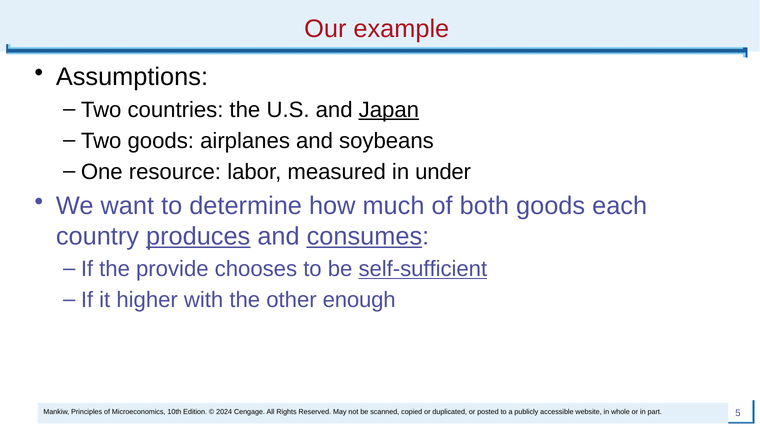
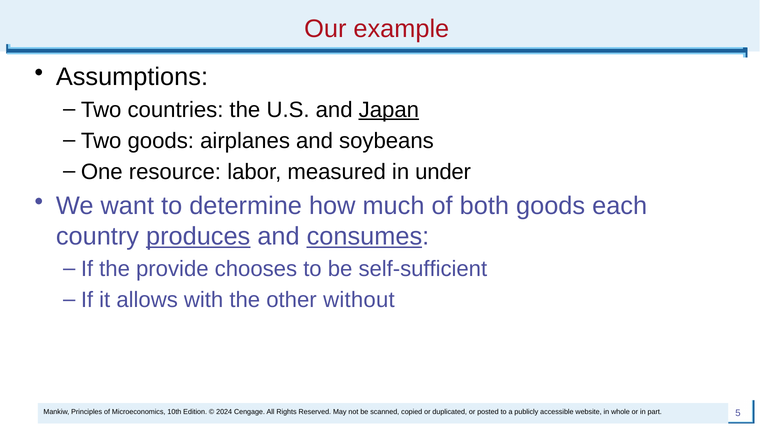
self-sufficient underline: present -> none
higher: higher -> allows
enough: enough -> without
